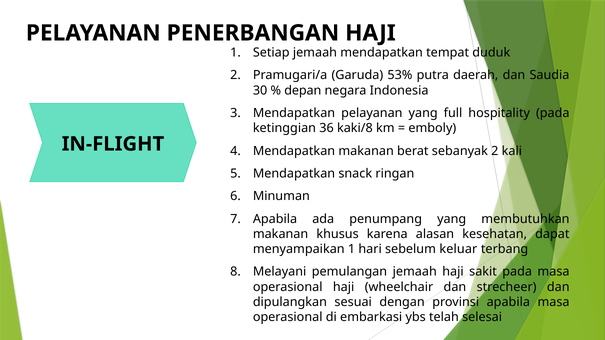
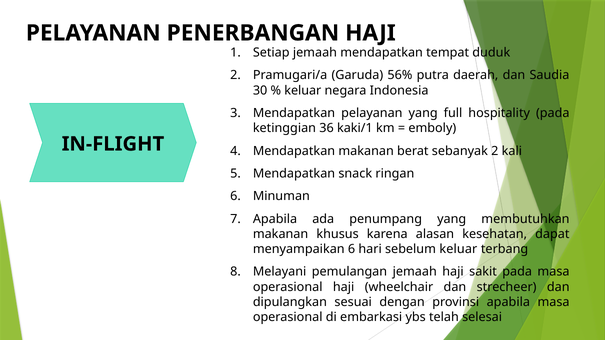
53%: 53% -> 56%
depan at (303, 90): depan -> keluar
kaki/8: kaki/8 -> kaki/1
menyampaikan 1: 1 -> 6
